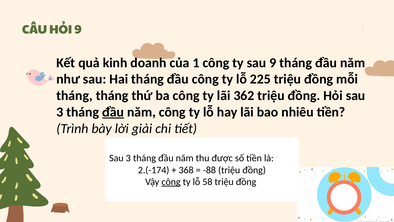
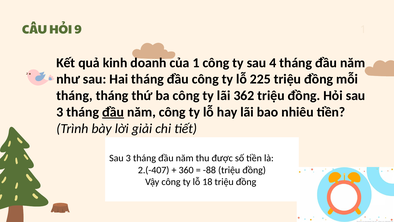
sau 9: 9 -> 4
2.(-174: 2.(-174 -> 2.(-407
368: 368 -> 360
công at (171, 182) underline: present -> none
58: 58 -> 18
